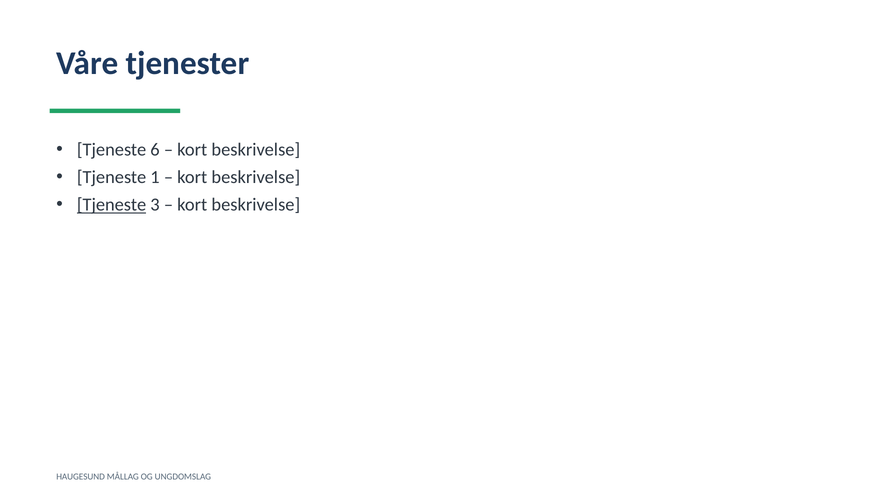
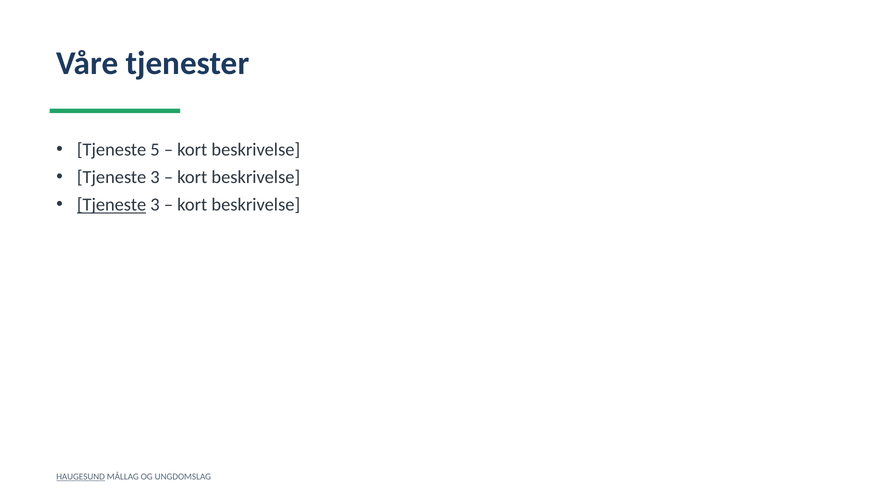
6: 6 -> 5
1 at (155, 177): 1 -> 3
HAUGESUND underline: none -> present
